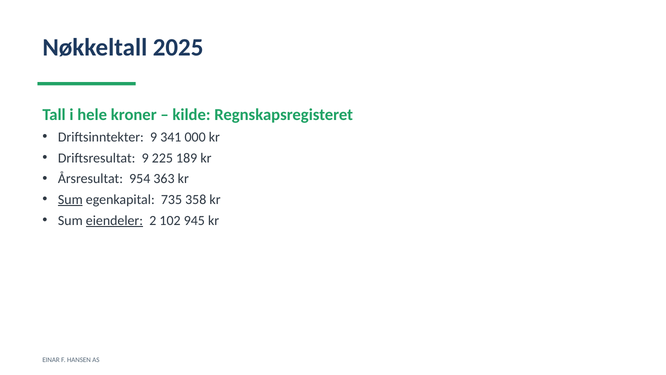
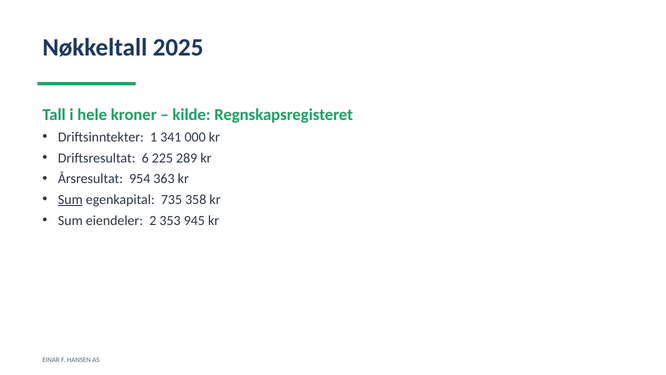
Driftsinntekter 9: 9 -> 1
Driftsresultat 9: 9 -> 6
189: 189 -> 289
eiendeler underline: present -> none
102: 102 -> 353
